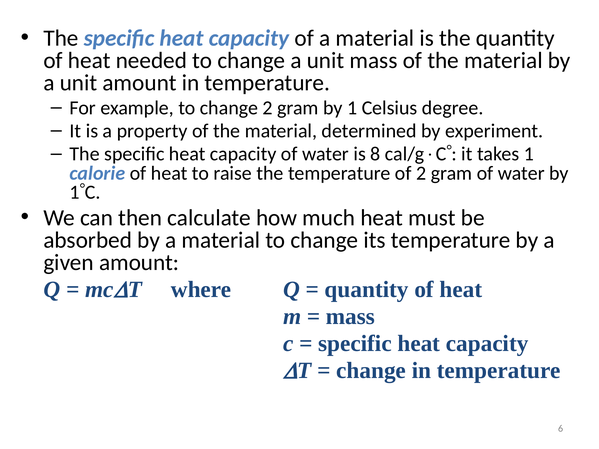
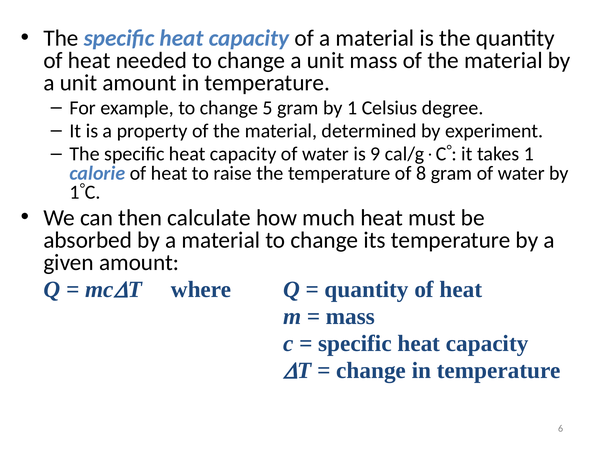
change 2: 2 -> 5
8: 8 -> 9
of 2: 2 -> 8
